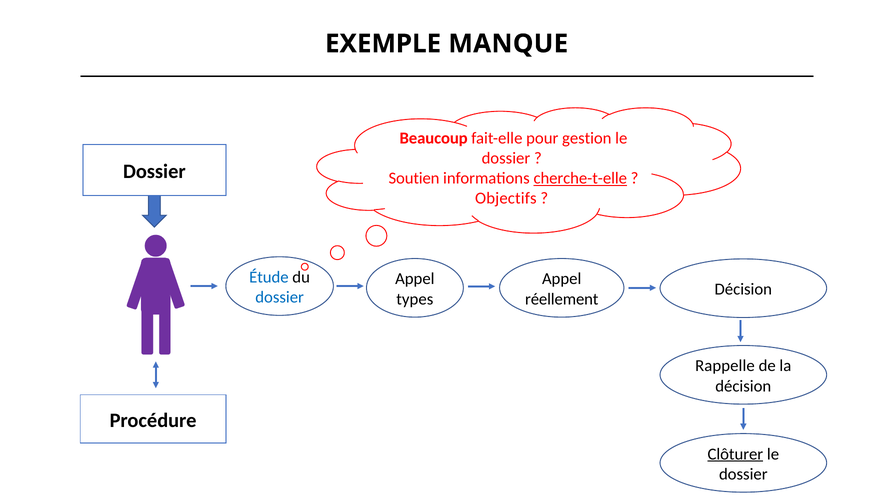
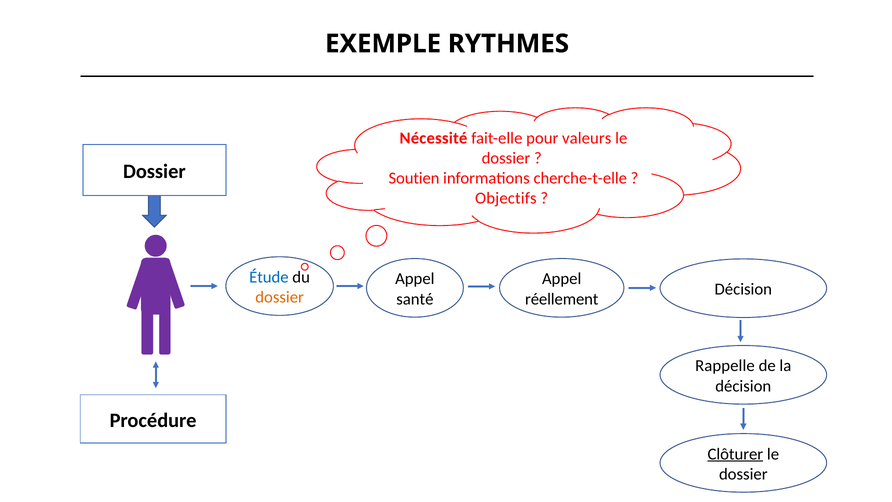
MANQUE: MANQUE -> RYTHMES
Beaucoup: Beaucoup -> Nécessité
gestion: gestion -> valeurs
cherche-t-elle underline: present -> none
dossier at (280, 297) colour: blue -> orange
types: types -> santé
